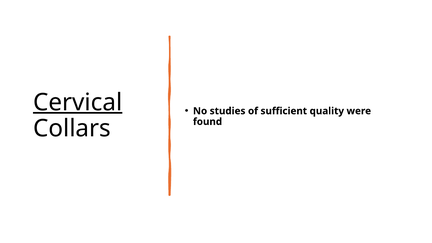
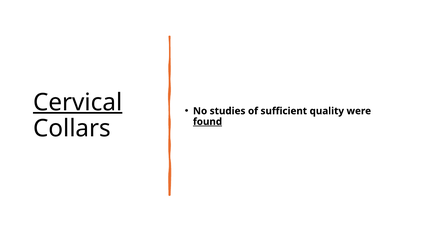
found underline: none -> present
